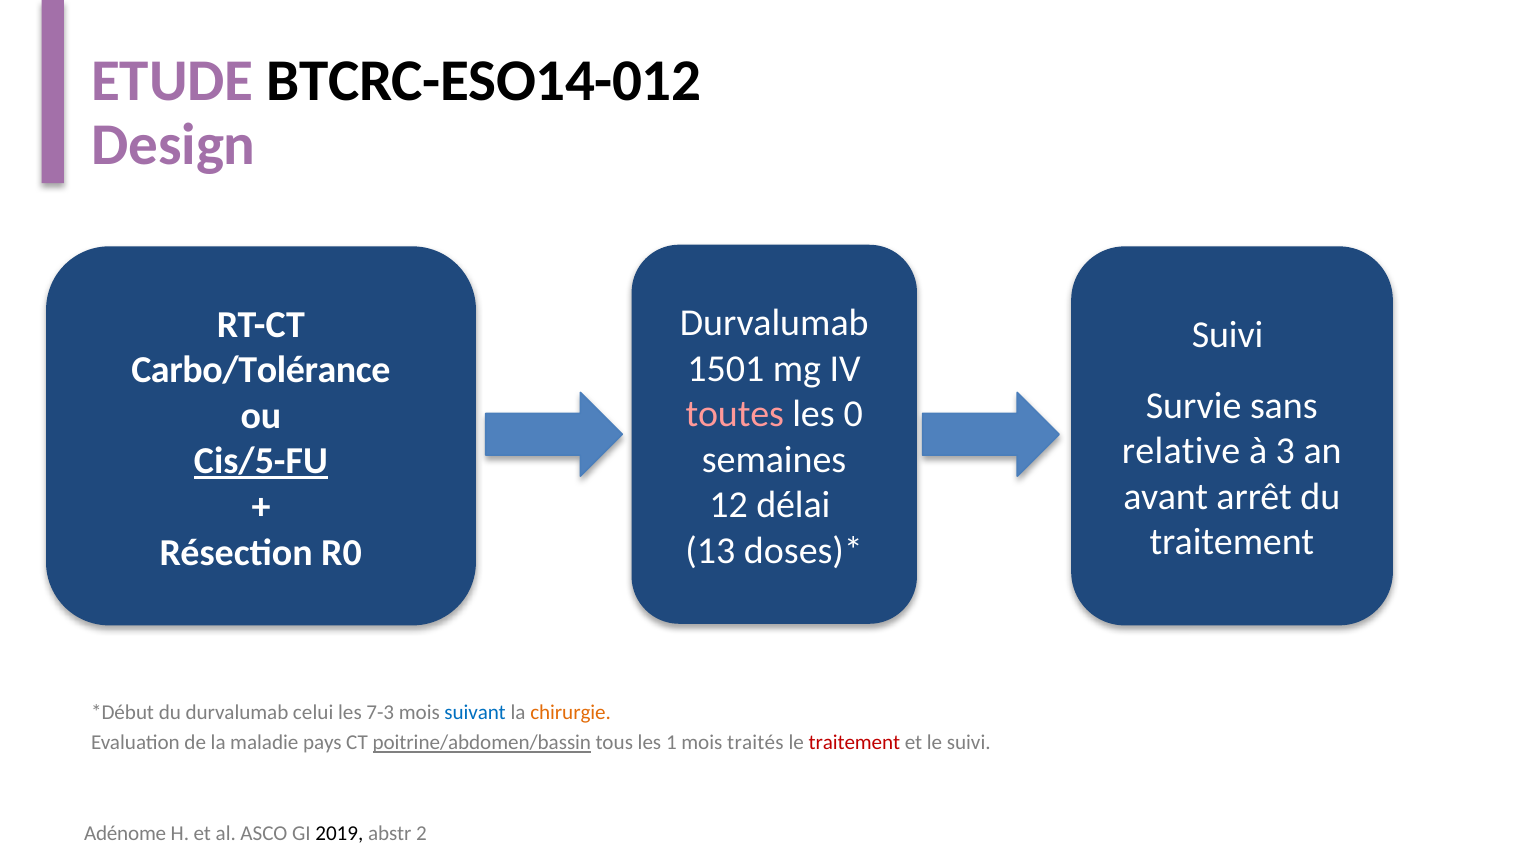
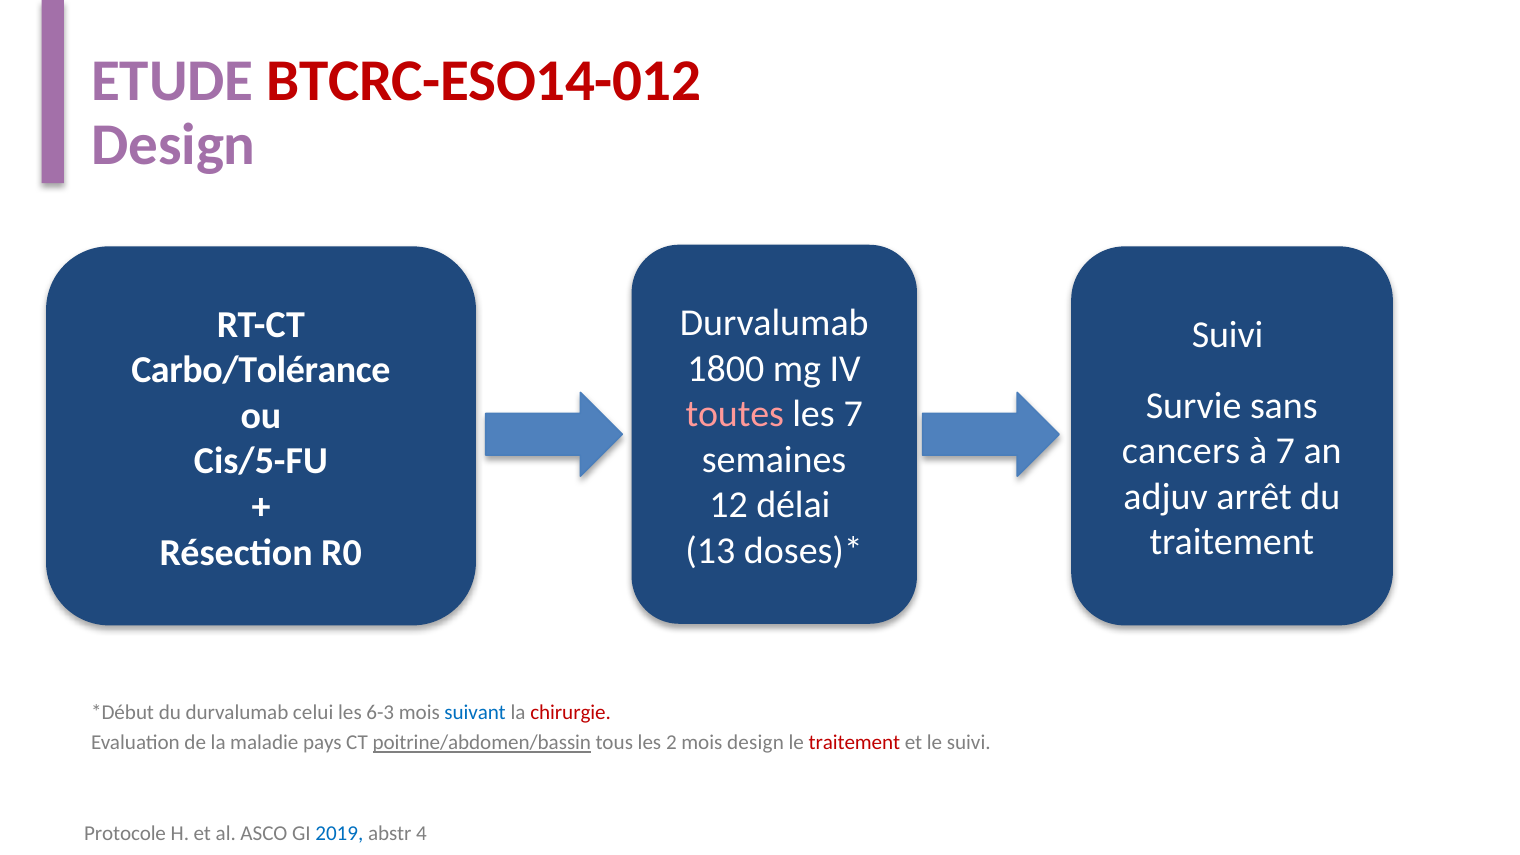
BTCRC-ESO14-012 colour: black -> red
1501: 1501 -> 1800
les 0: 0 -> 7
relative: relative -> cancers
à 3: 3 -> 7
Cis/5-FU underline: present -> none
avant: avant -> adjuv
7-3: 7-3 -> 6-3
chirurgie colour: orange -> red
1: 1 -> 2
mois traités: traités -> design
Adénome: Adénome -> Protocole
2019 colour: black -> blue
2: 2 -> 4
